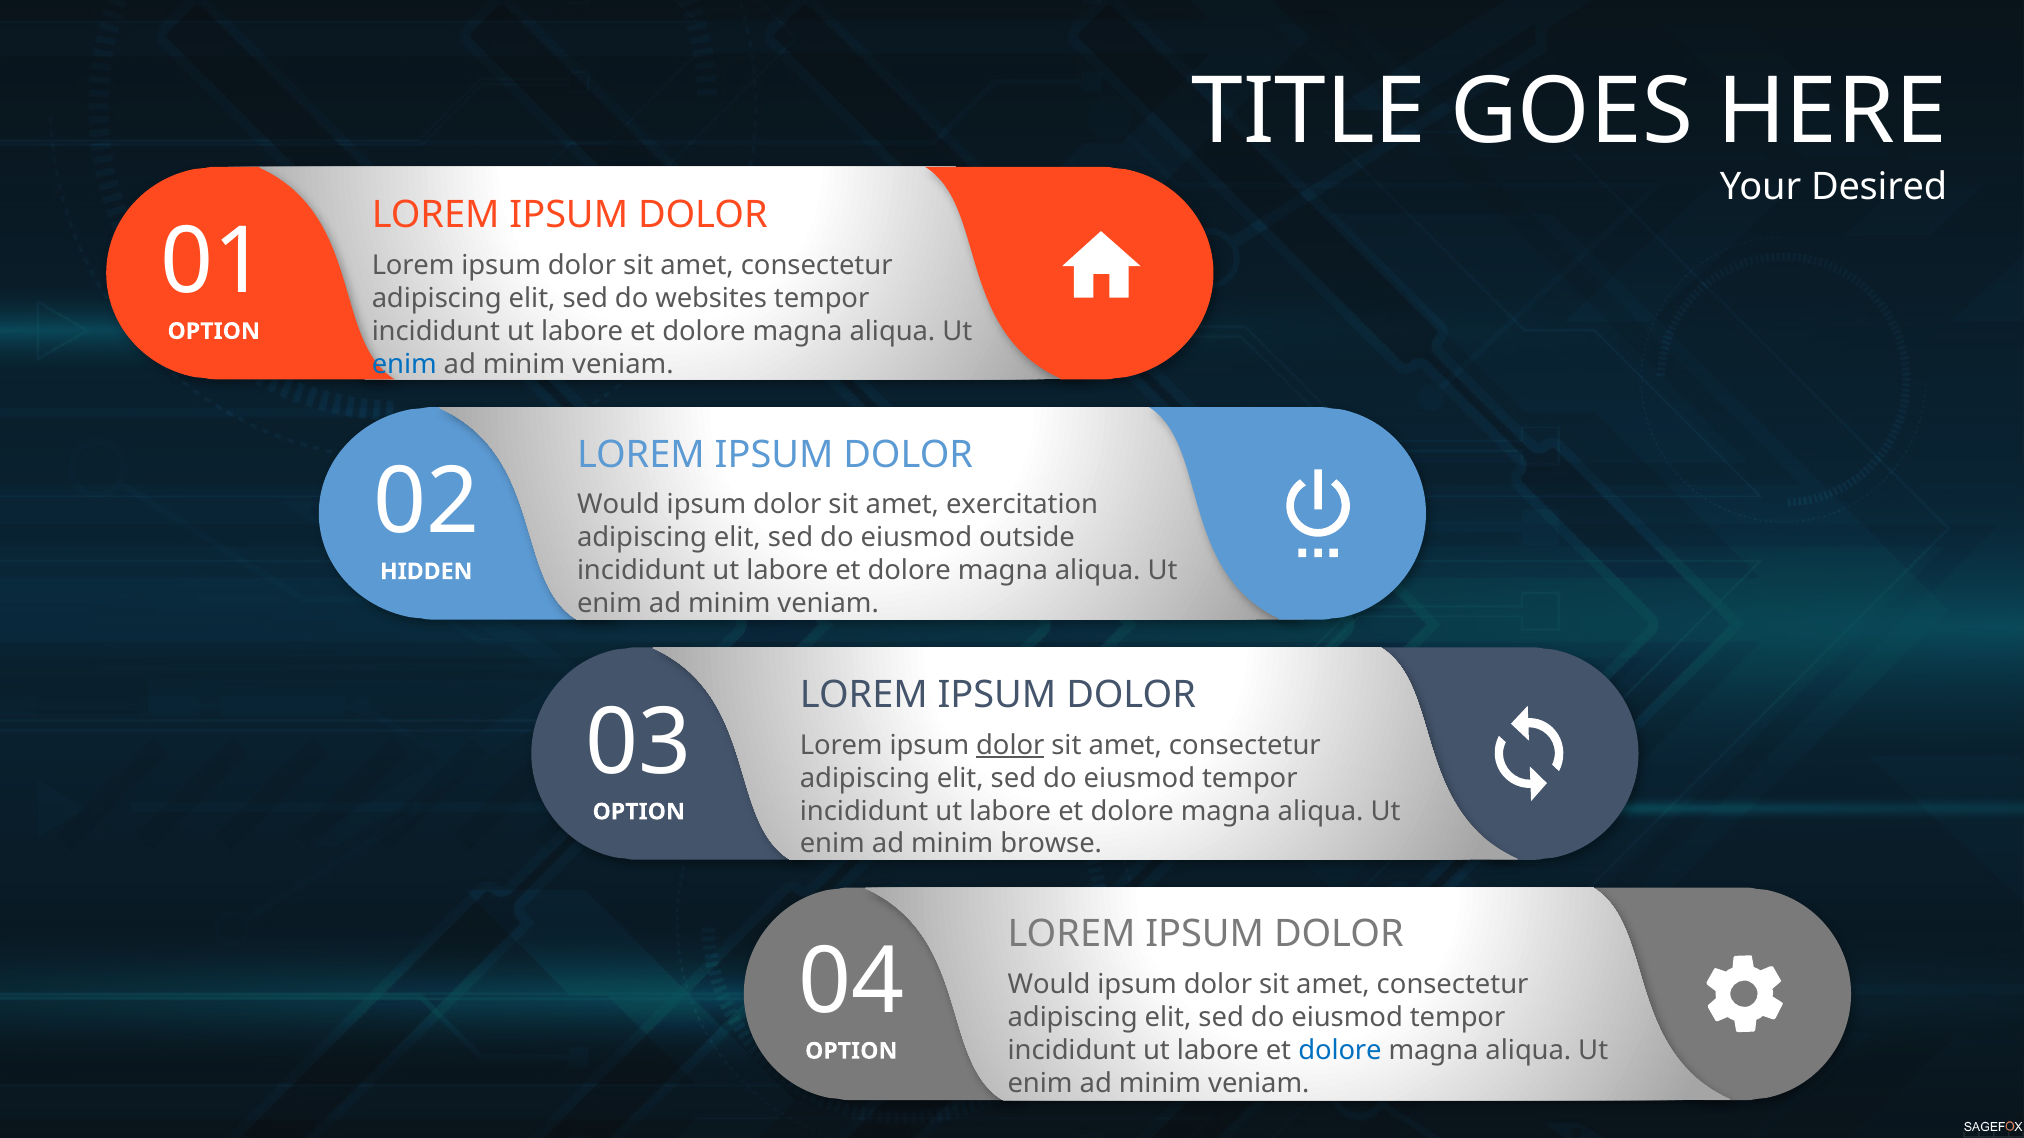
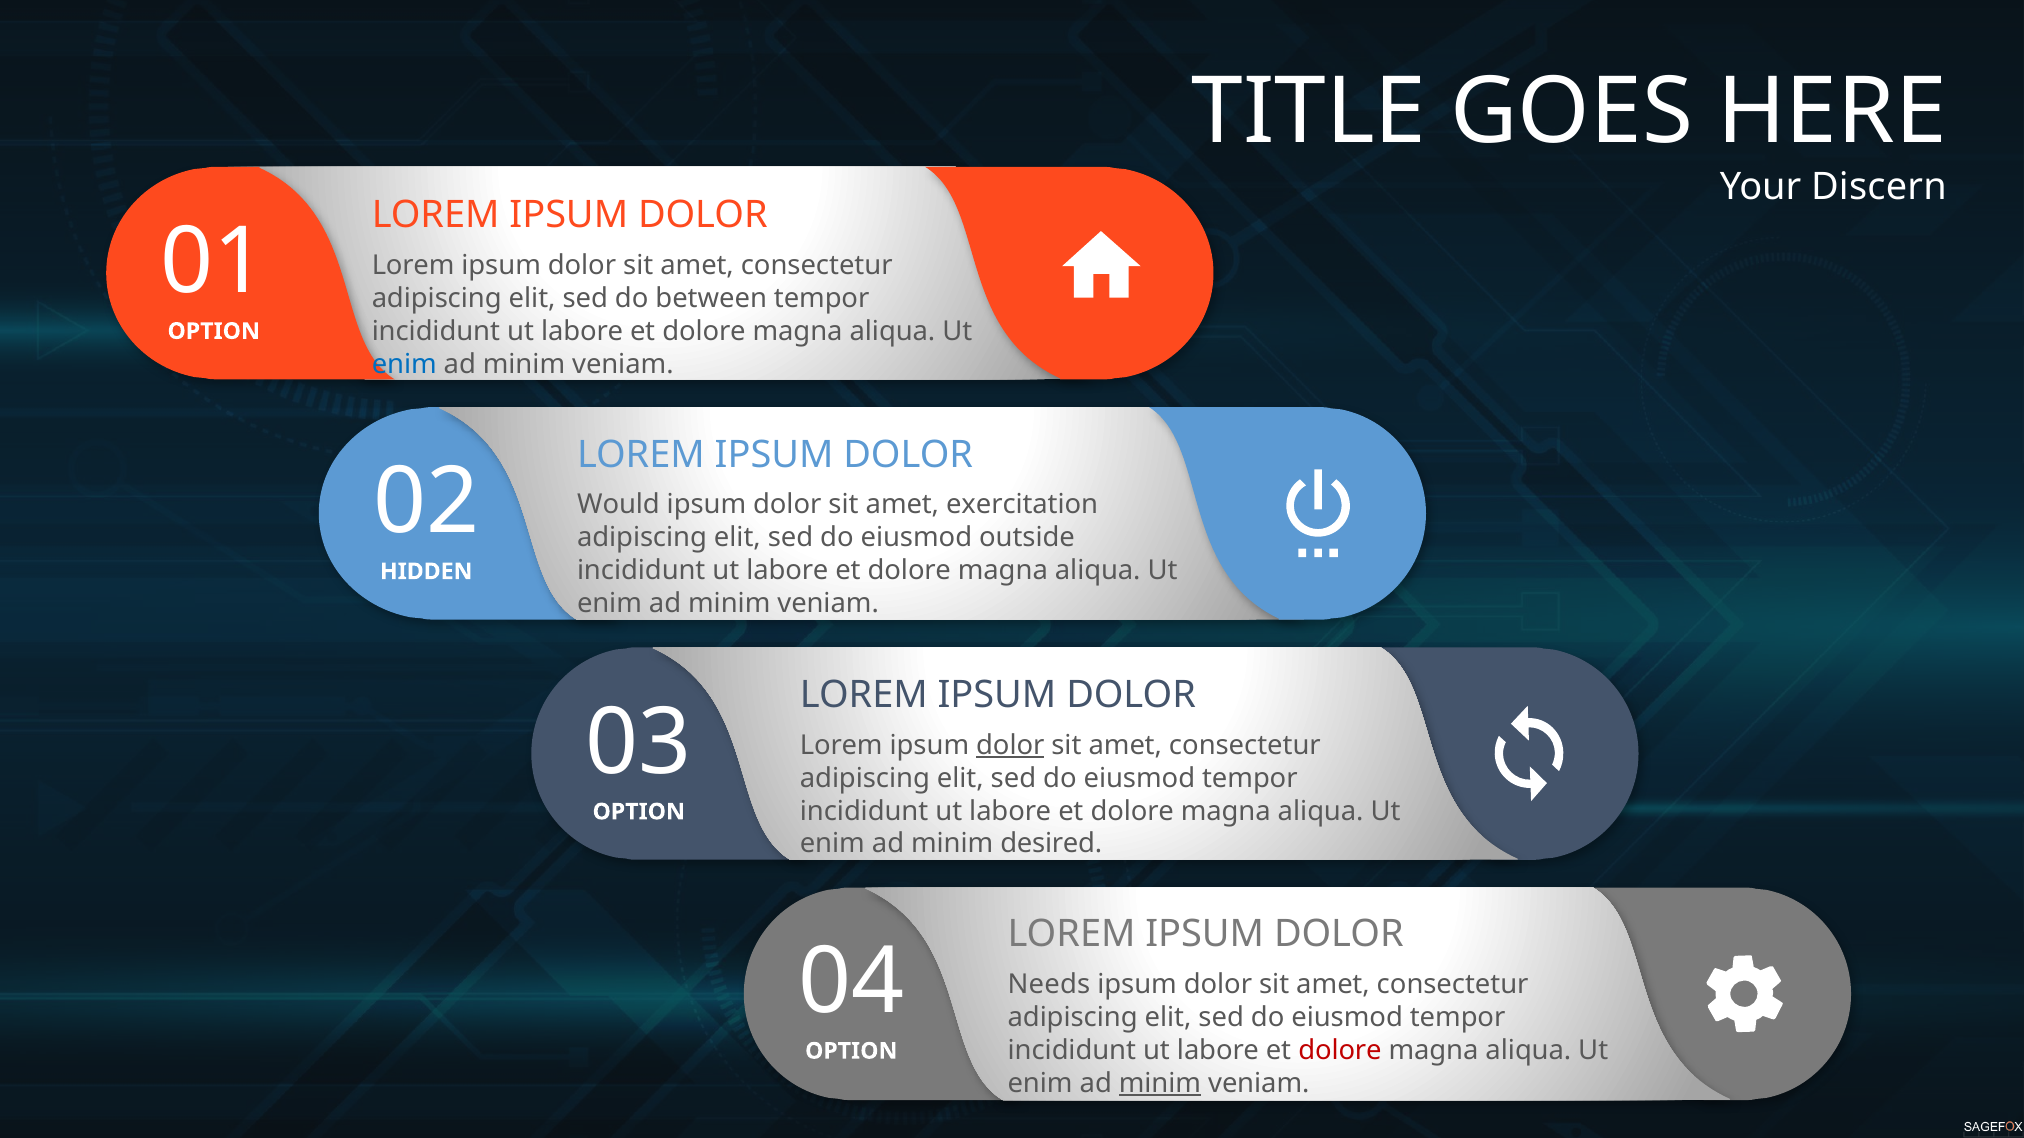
Desired: Desired -> Discern
websites: websites -> between
browse: browse -> desired
Would at (1049, 985): Would -> Needs
dolore at (1340, 1051) colour: blue -> red
minim at (1160, 1084) underline: none -> present
